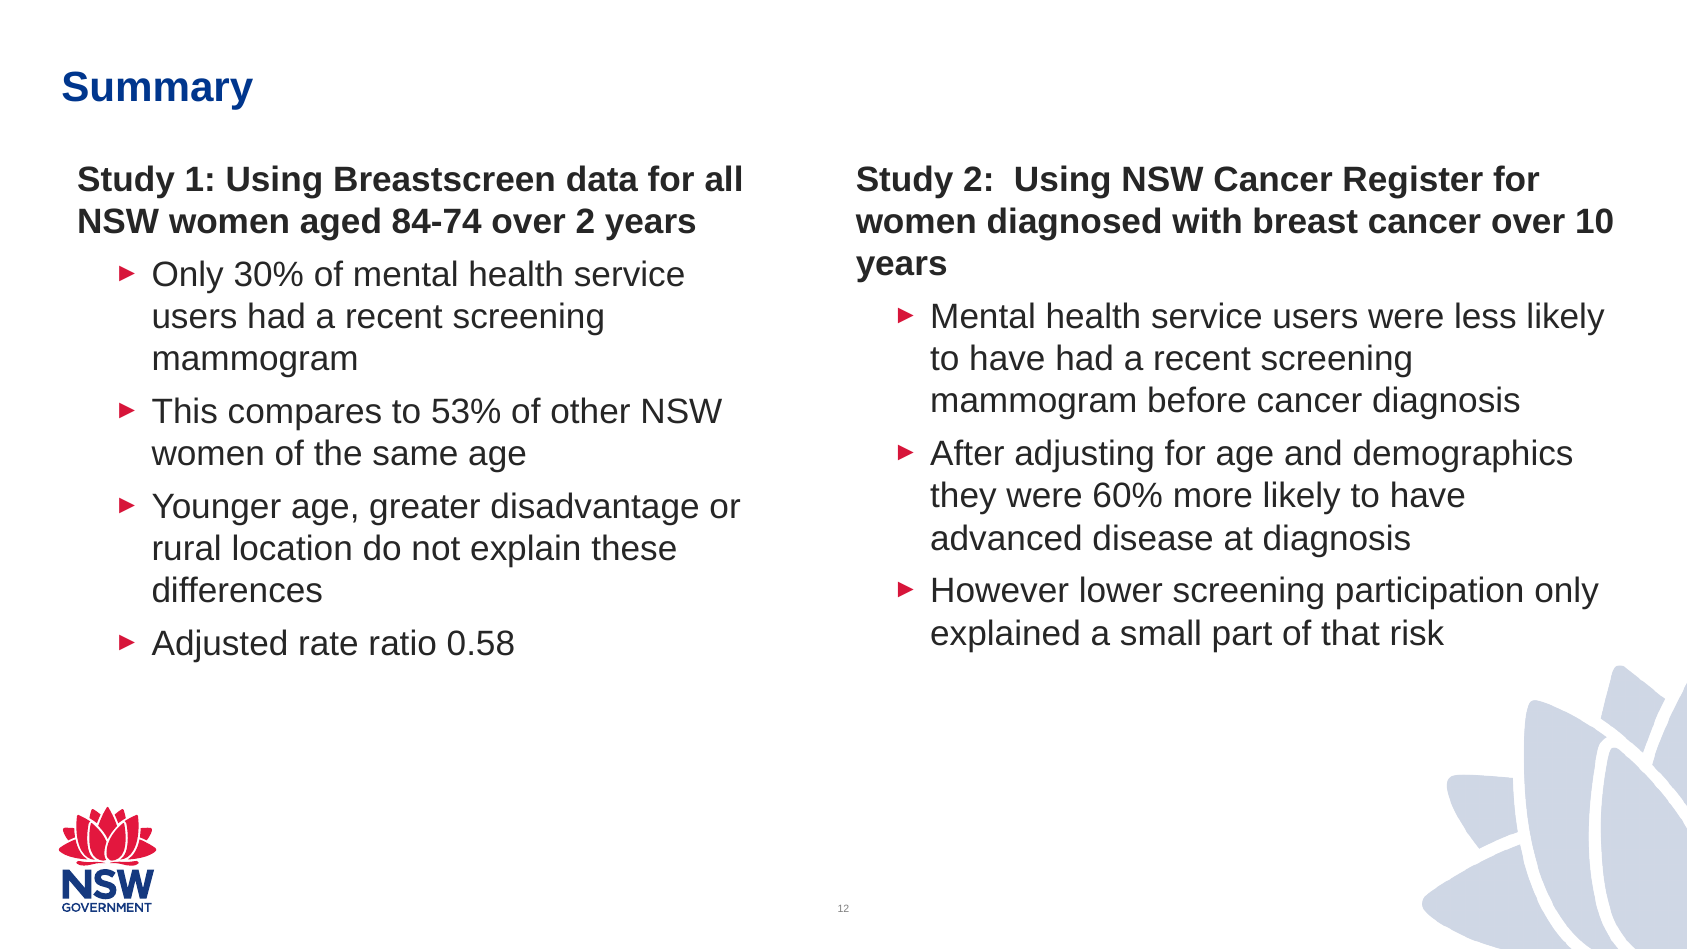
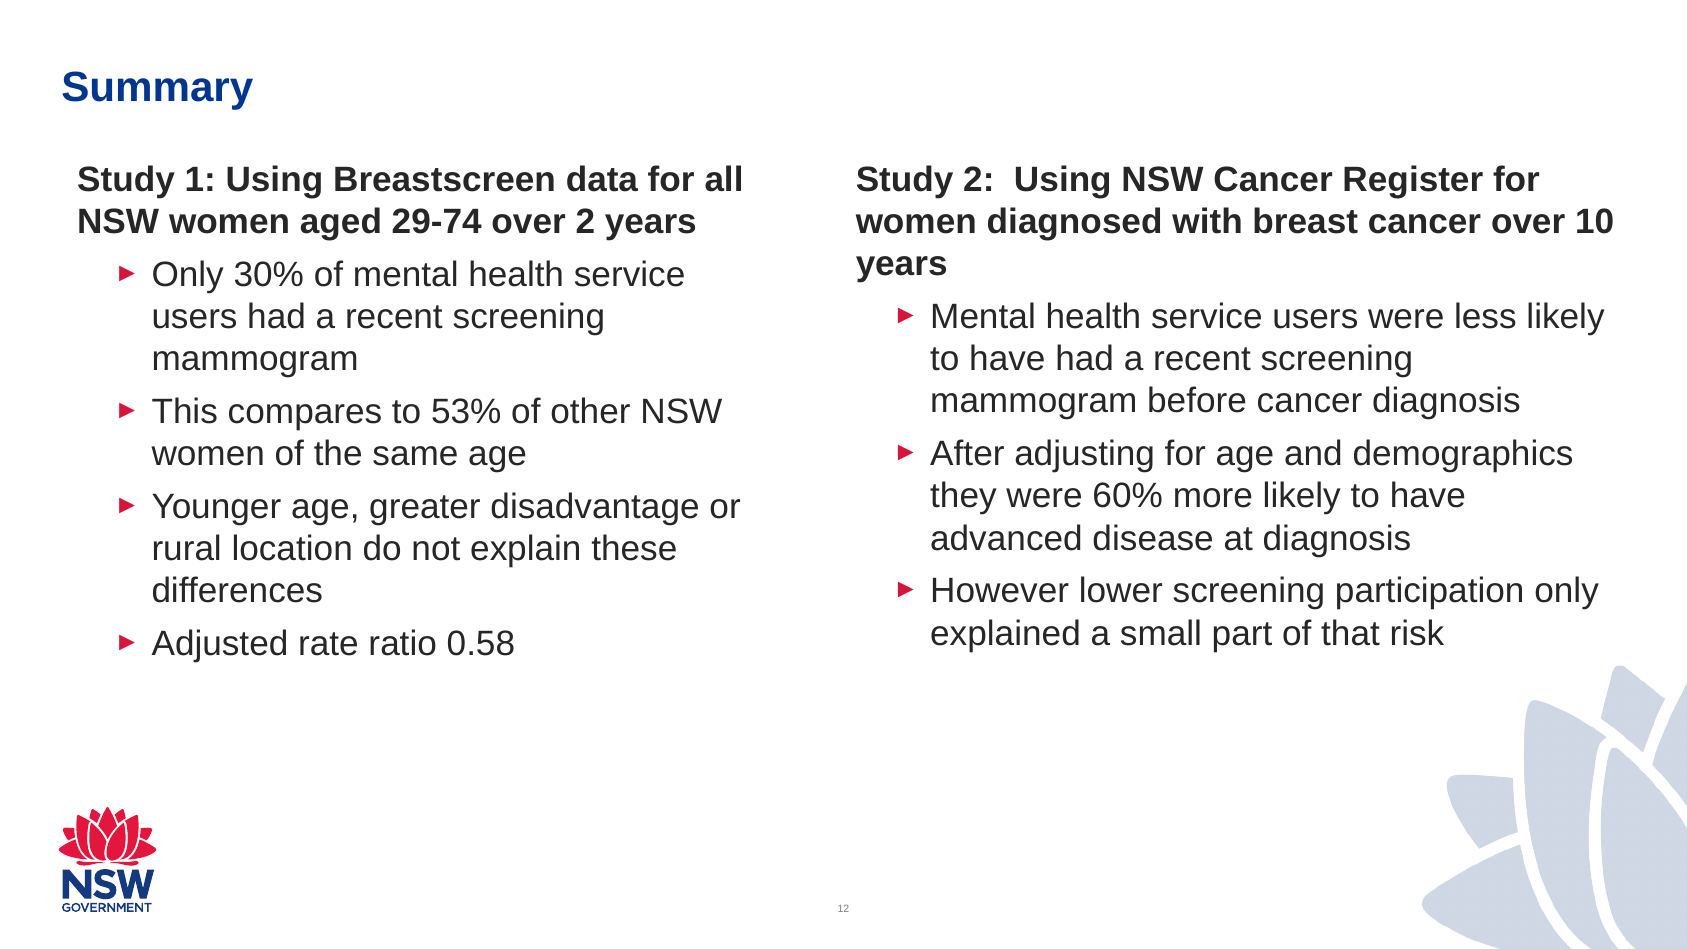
84-74: 84-74 -> 29-74
